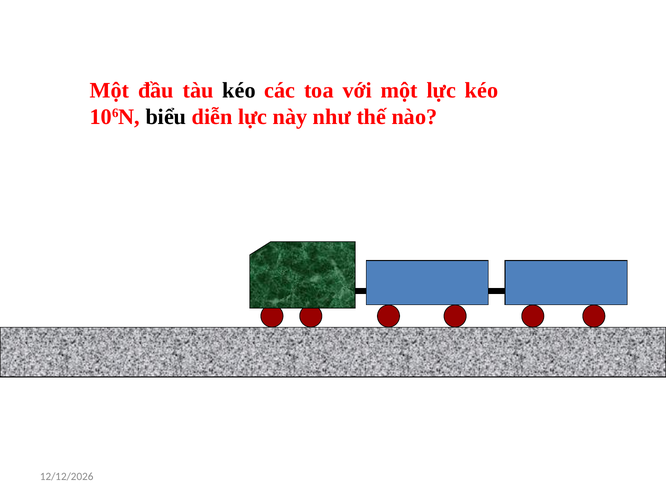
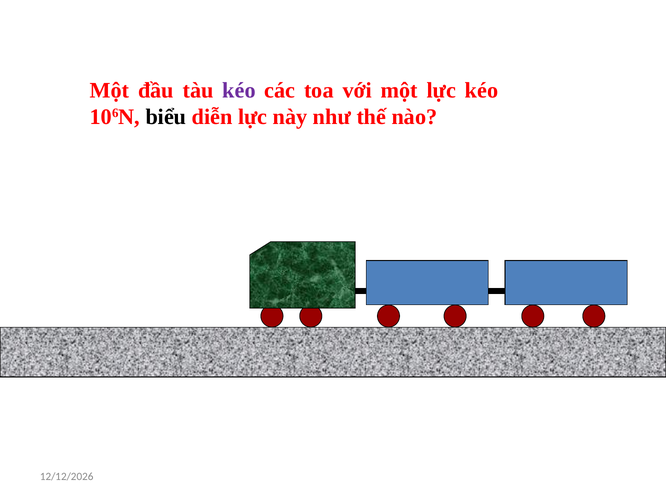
kéo at (239, 90) colour: black -> purple
